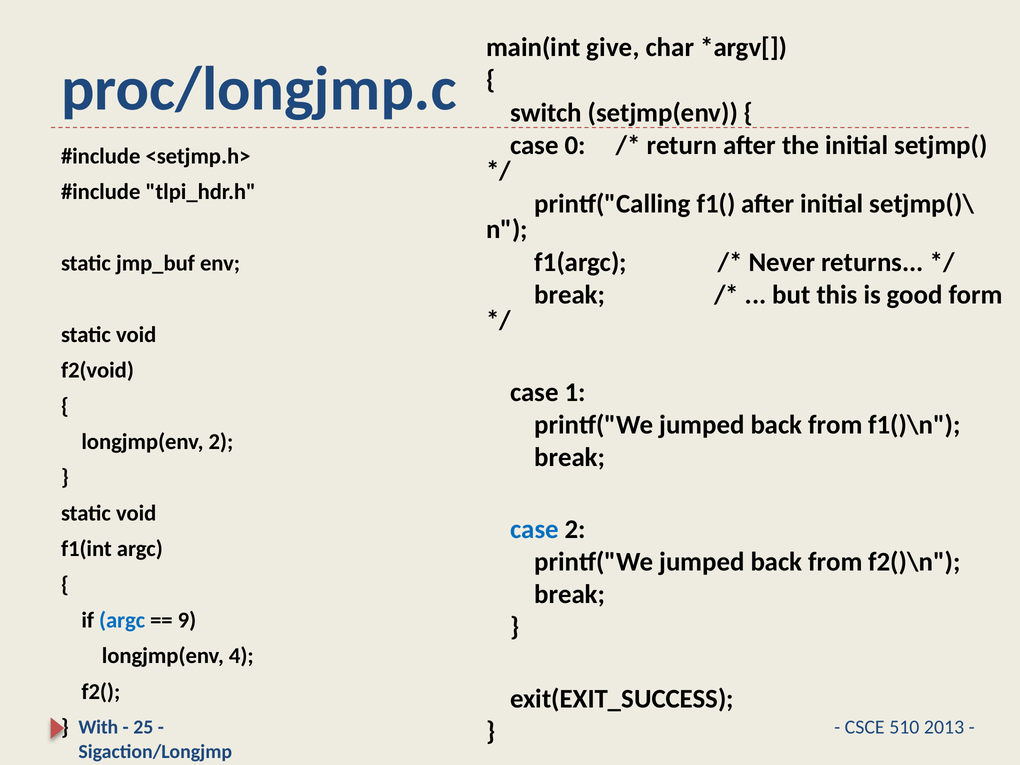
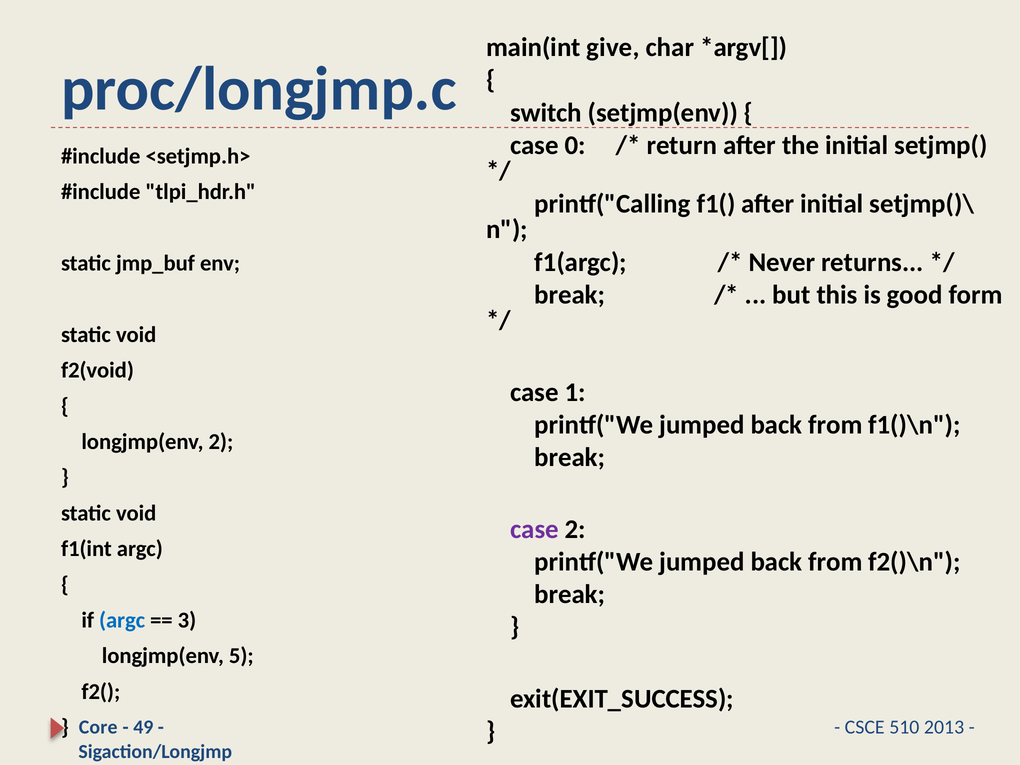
case at (534, 529) colour: blue -> purple
9: 9 -> 3
4: 4 -> 5
With: With -> Core
25: 25 -> 49
